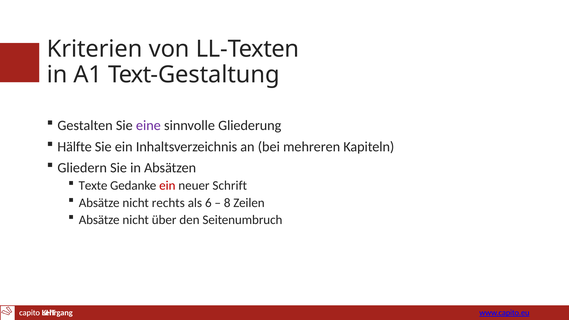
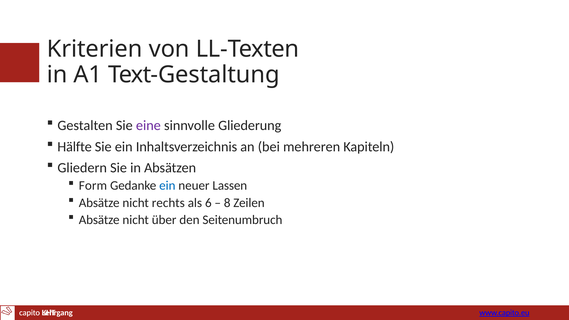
Texte: Texte -> Form
ein at (167, 186) colour: red -> blue
Schrift: Schrift -> Lassen
